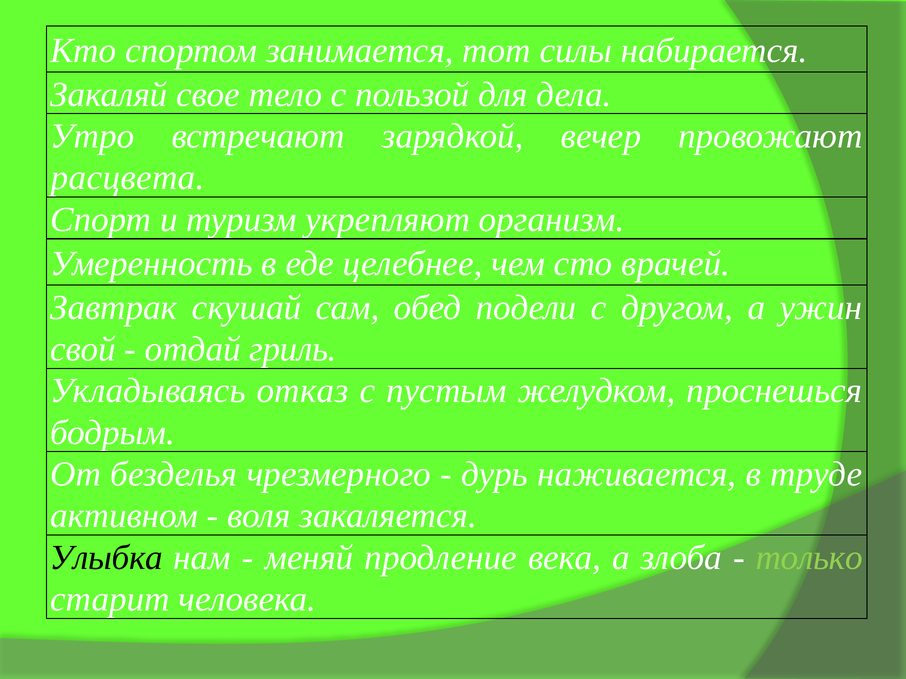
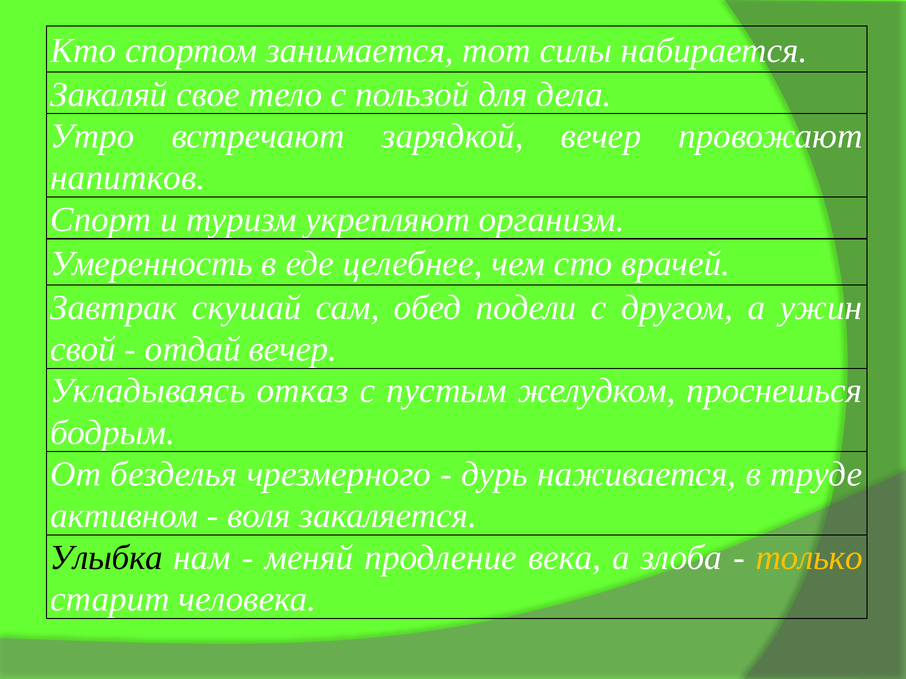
расцвета: расцвета -> напитков
отдай гриль: гриль -> вечер
только colour: light green -> yellow
